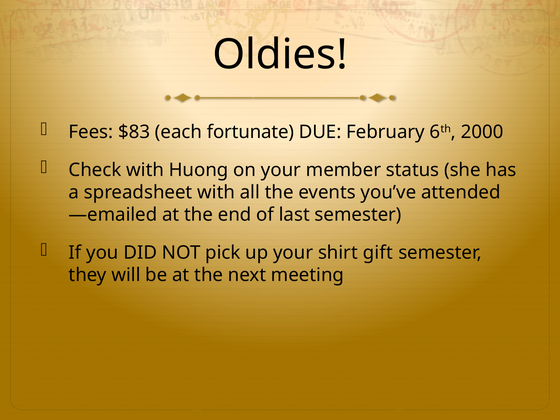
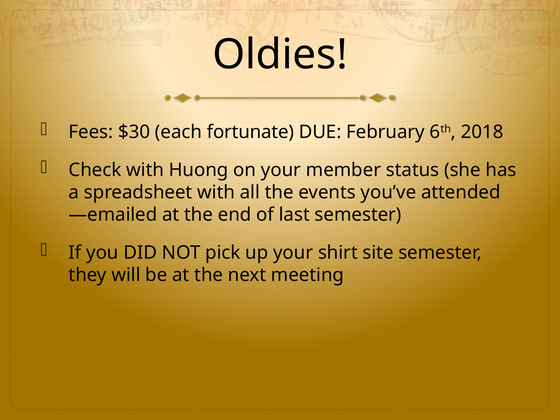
$83: $83 -> $30
2000: 2000 -> 2018
gift: gift -> site
